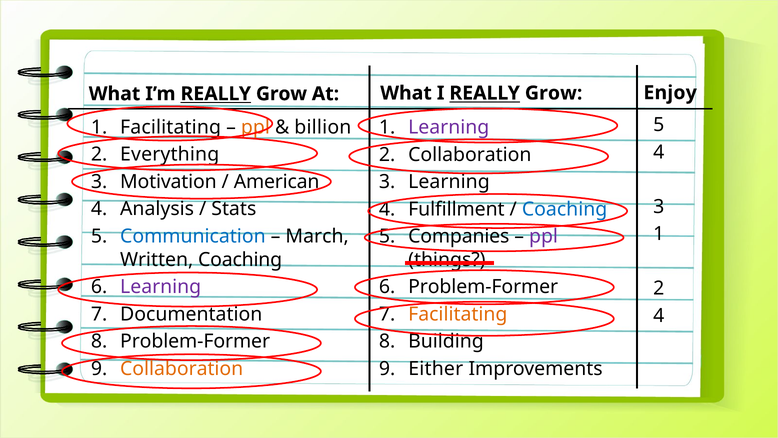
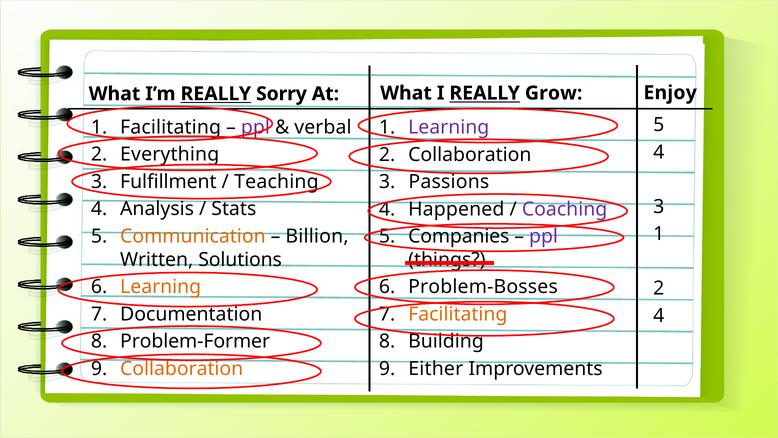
I’m REALLY Grow: Grow -> Sorry
ppl at (255, 127) colour: orange -> purple
billion: billion -> verbal
Motivation: Motivation -> Fulfillment
American: American -> Teaching
3 Learning: Learning -> Passions
Fulfillment: Fulfillment -> Happened
Coaching at (565, 209) colour: blue -> purple
Communication colour: blue -> orange
March: March -> Billion
Written Coaching: Coaching -> Solutions
Learning at (161, 287) colour: purple -> orange
Problem-Former at (483, 287): Problem-Former -> Problem-Bosses
